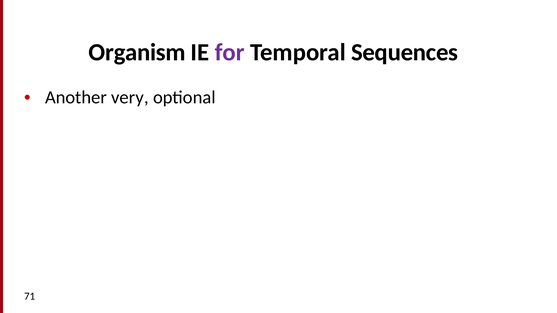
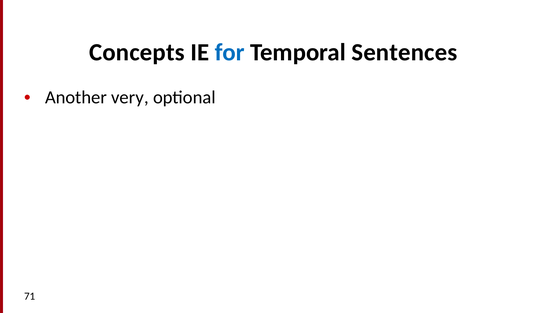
Organism: Organism -> Concepts
for colour: purple -> blue
Sequences: Sequences -> Sentences
